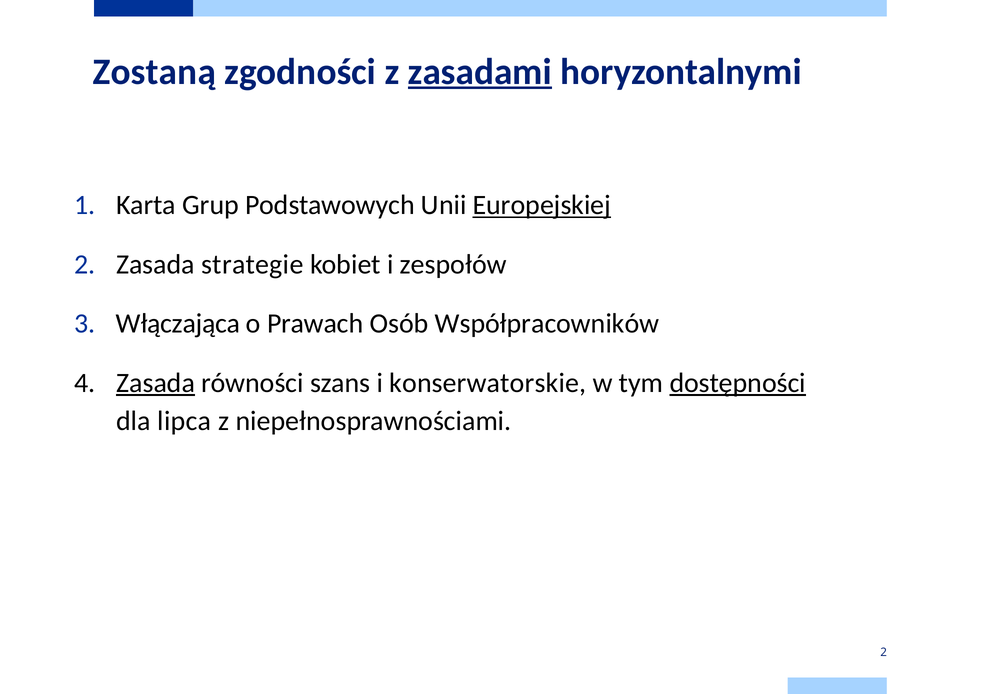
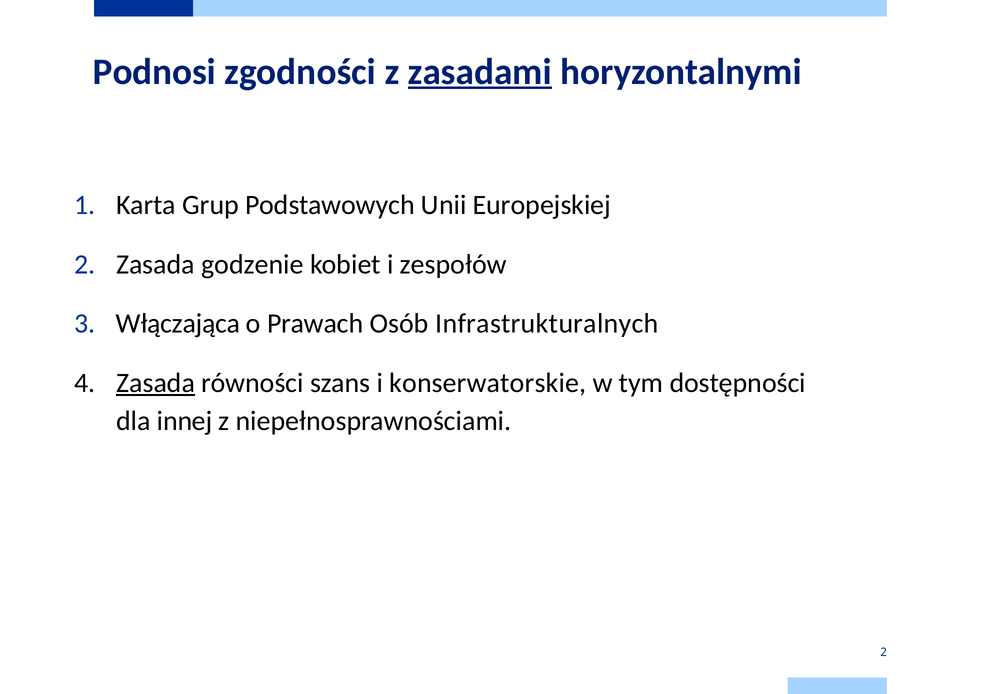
Zostaną: Zostaną -> Podnosi
Europejskiej underline: present -> none
strategie: strategie -> godzenie
Współpracowników: Współpracowników -> Infrastrukturalnych
dostępności underline: present -> none
lipca: lipca -> innej
